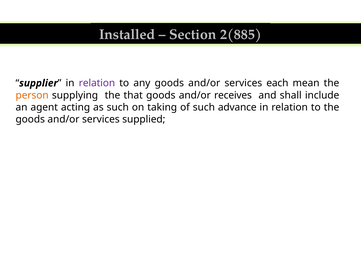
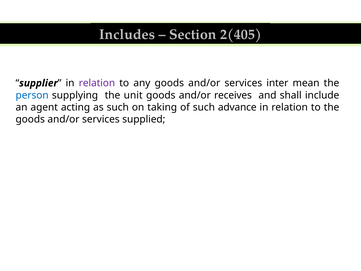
Installed: Installed -> Includes
2(885: 2(885 -> 2(405
each: each -> inter
person colour: orange -> blue
that: that -> unit
